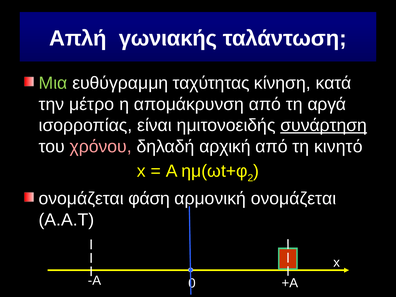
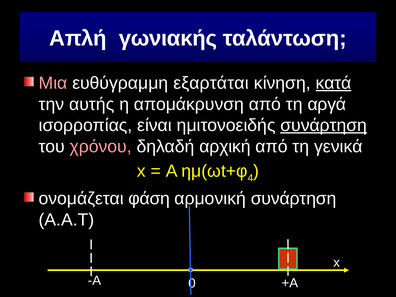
Μια colour: light green -> pink
ταχύτητας: ταχύτητας -> εξαρτάται
κατά underline: none -> present
μέτρο: μέτρο -> αυτής
κινητό: κινητό -> γενικά
2: 2 -> 4
αρμονική ονομάζεται: ονομάζεται -> συνάρτηση
